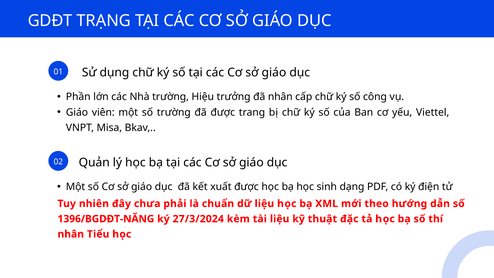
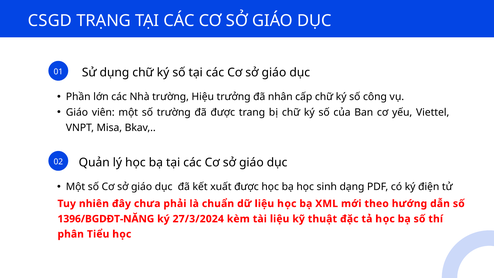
GDĐT: GDĐT -> CSGD
nhân at (71, 234): nhân -> phân
